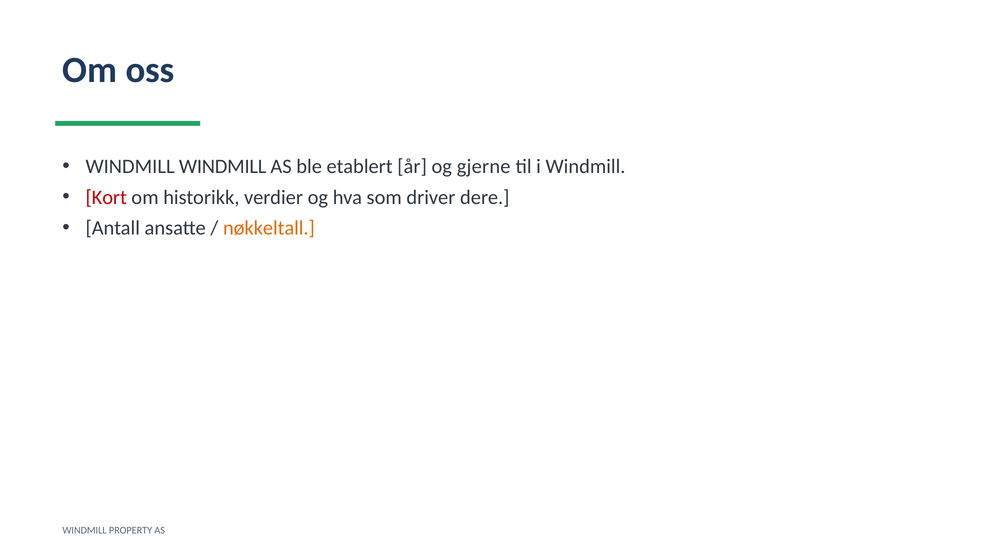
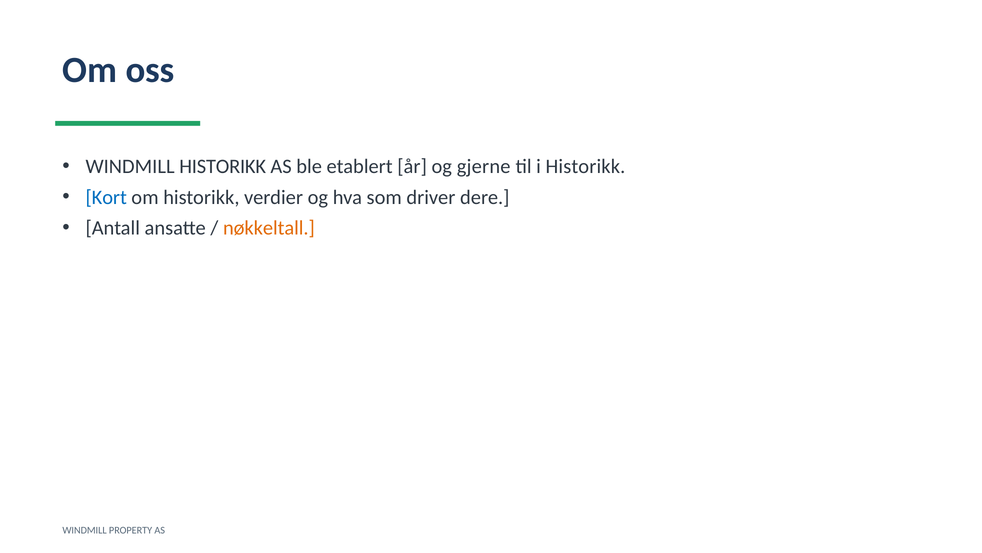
WINDMILL WINDMILL: WINDMILL -> HISTORIKK
i Windmill: Windmill -> Historikk
Kort colour: red -> blue
